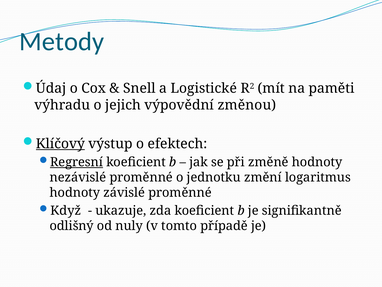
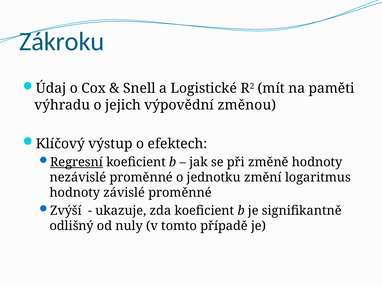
Metody: Metody -> Zákroku
Klíčový underline: present -> none
Když: Když -> Zvýší
